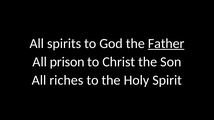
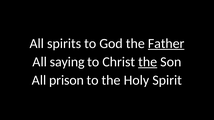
prison: prison -> saying
the at (148, 62) underline: none -> present
riches: riches -> prison
